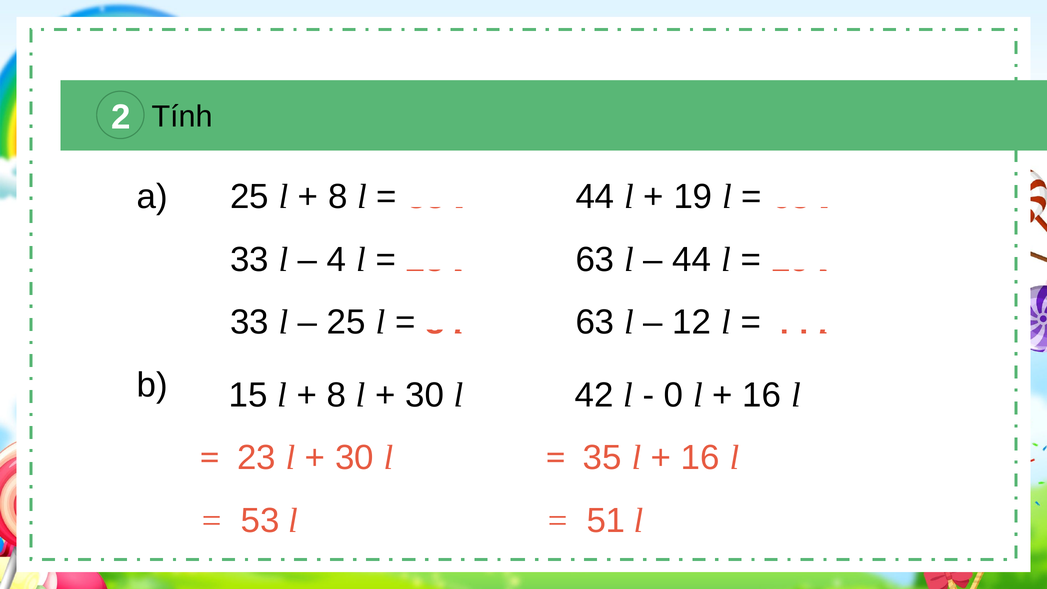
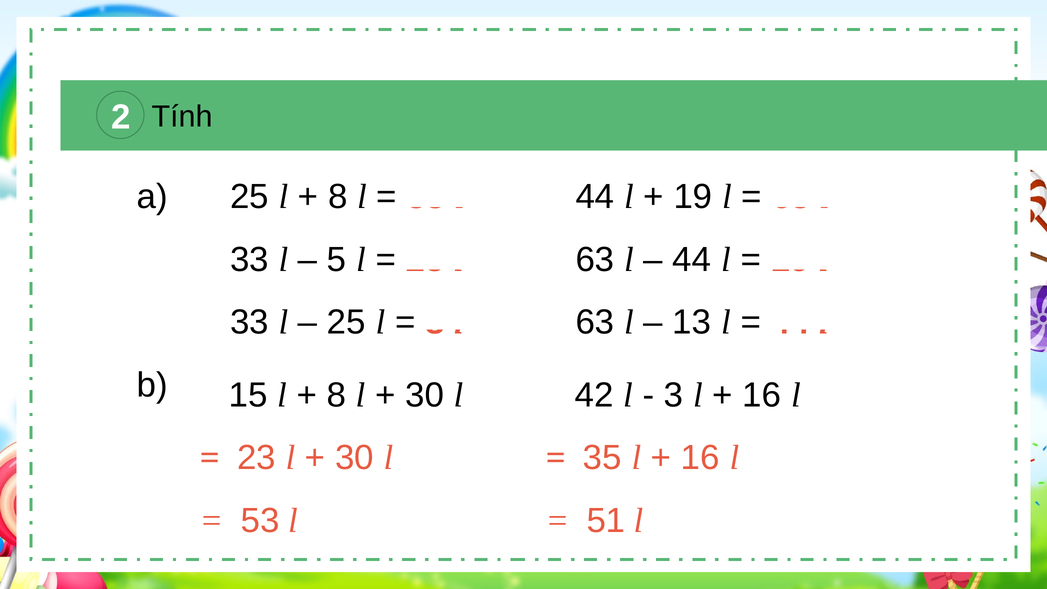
4: 4 -> 5
12: 12 -> 13
0: 0 -> 3
